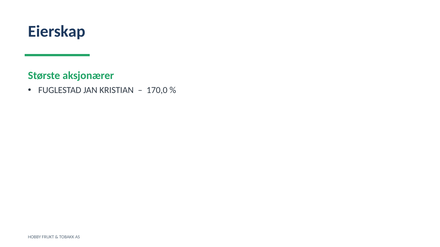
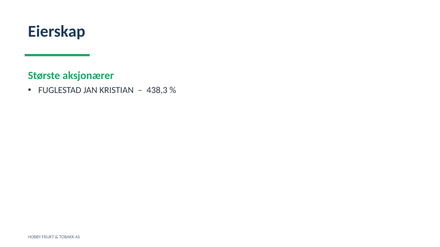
170,0: 170,0 -> 438,3
